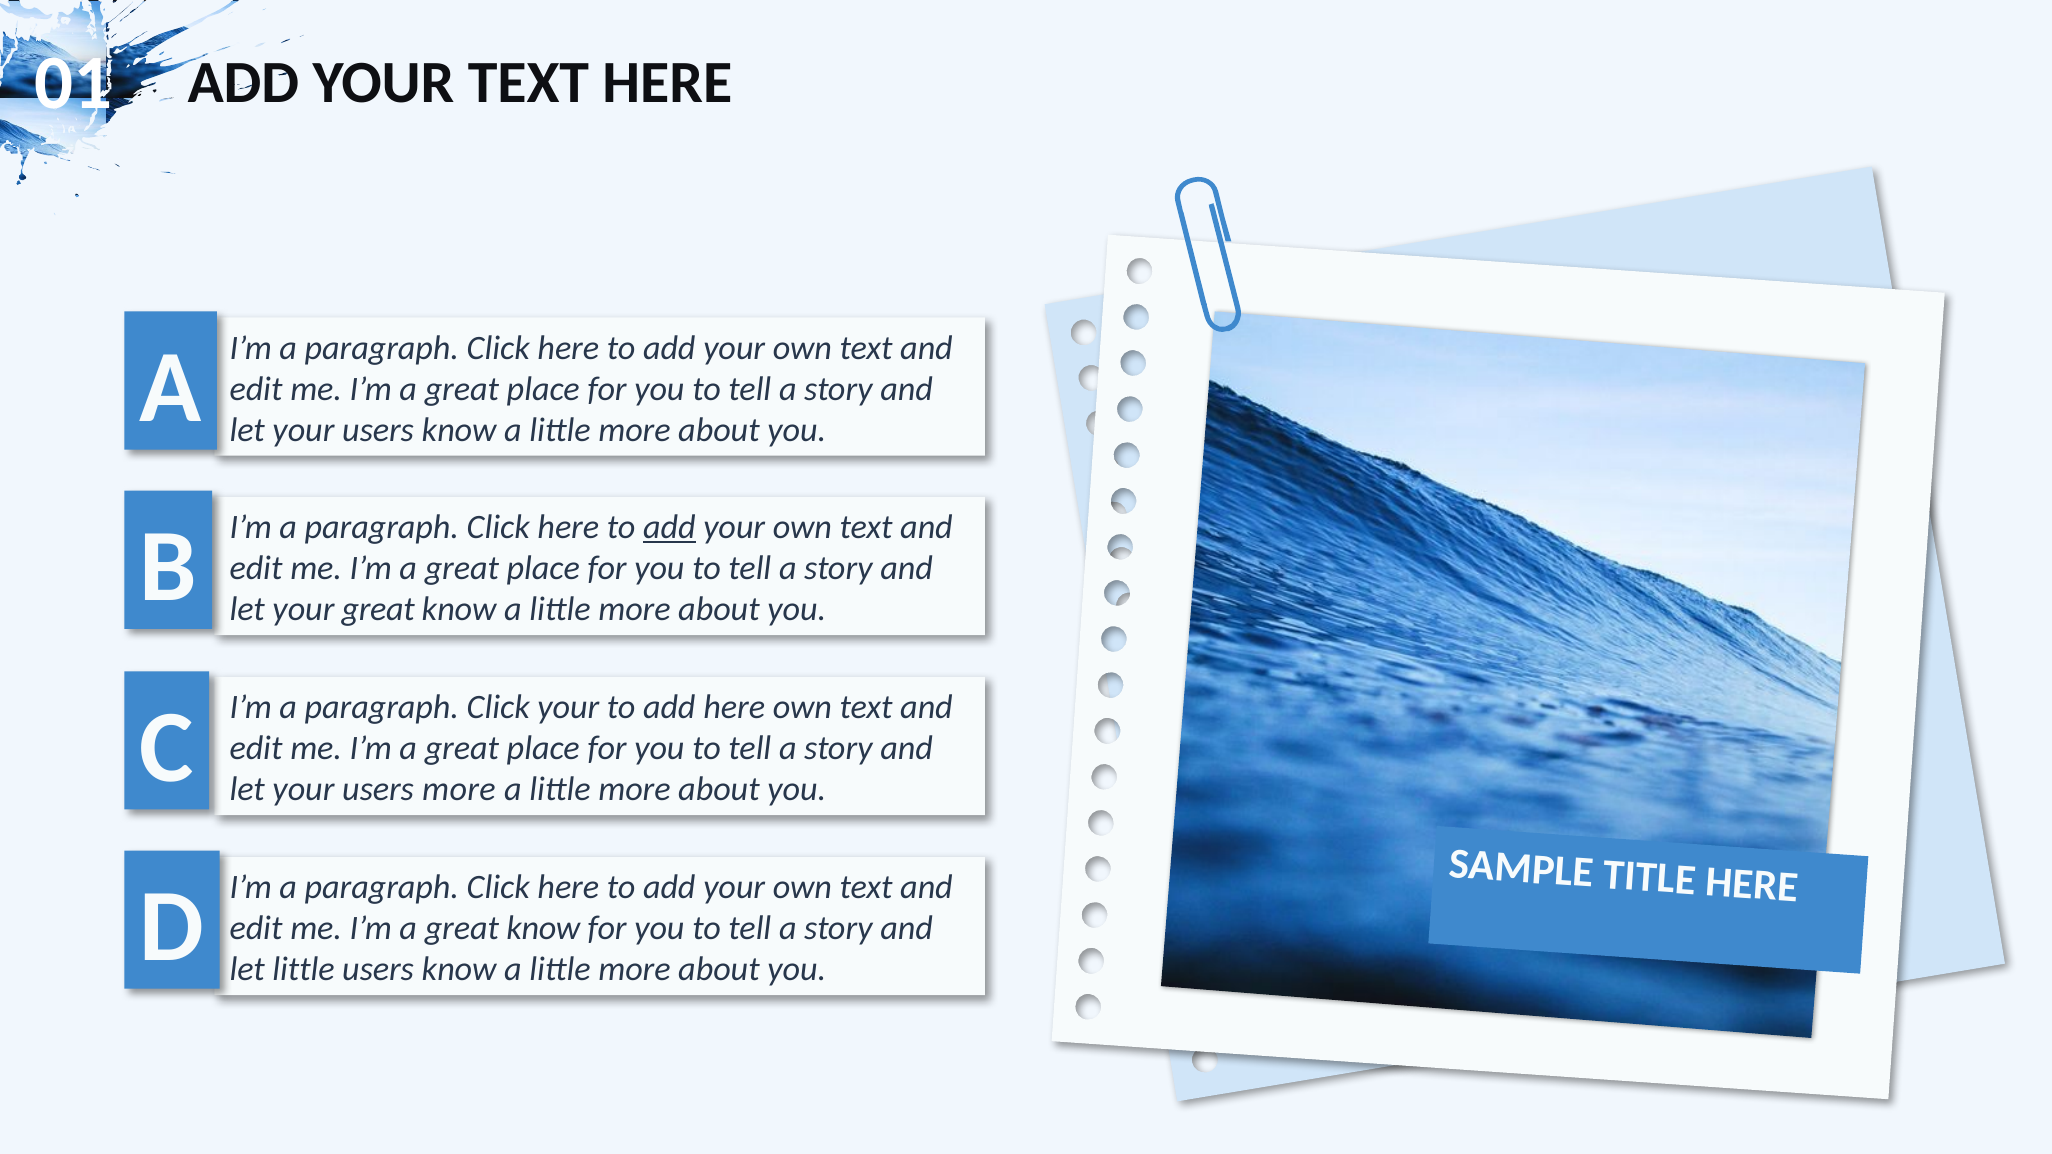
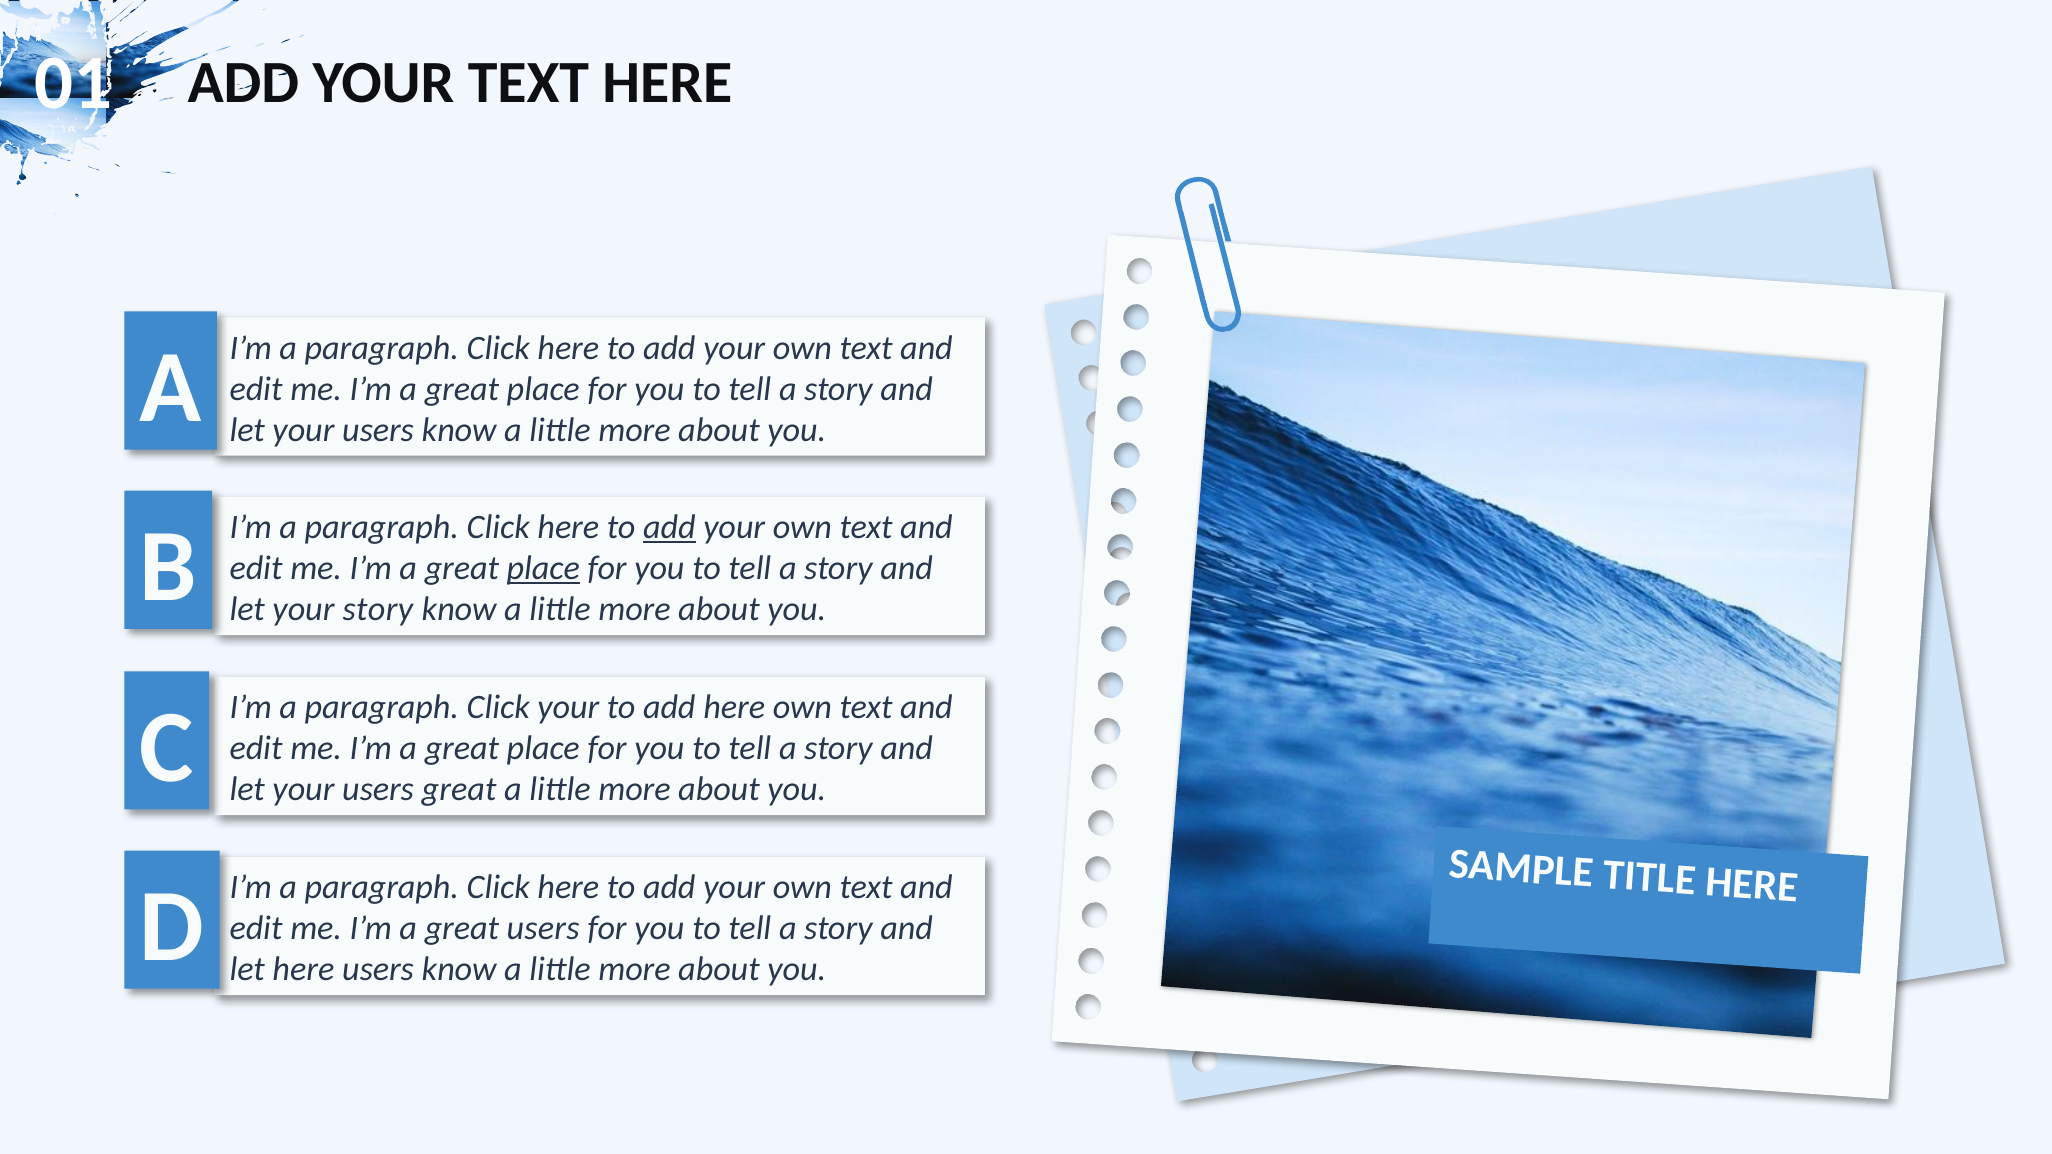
place at (543, 569) underline: none -> present
your great: great -> story
users more: more -> great
a great know: know -> users
let little: little -> here
